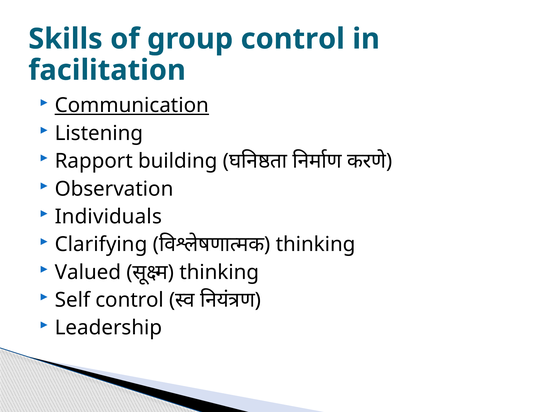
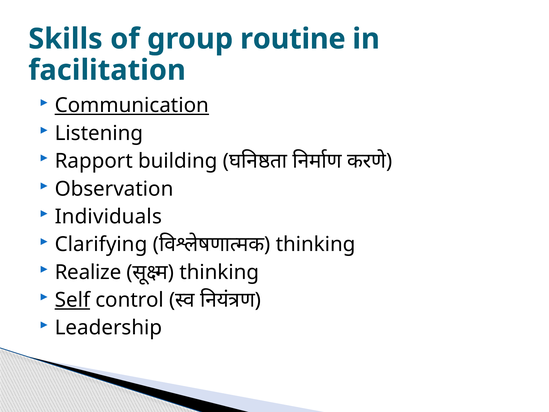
group control: control -> routine
Valued: Valued -> Realize
Self underline: none -> present
